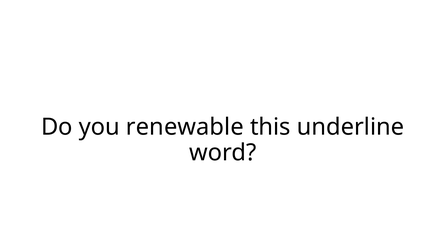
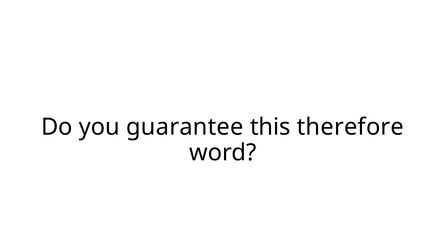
renewable: renewable -> guarantee
underline: underline -> therefore
